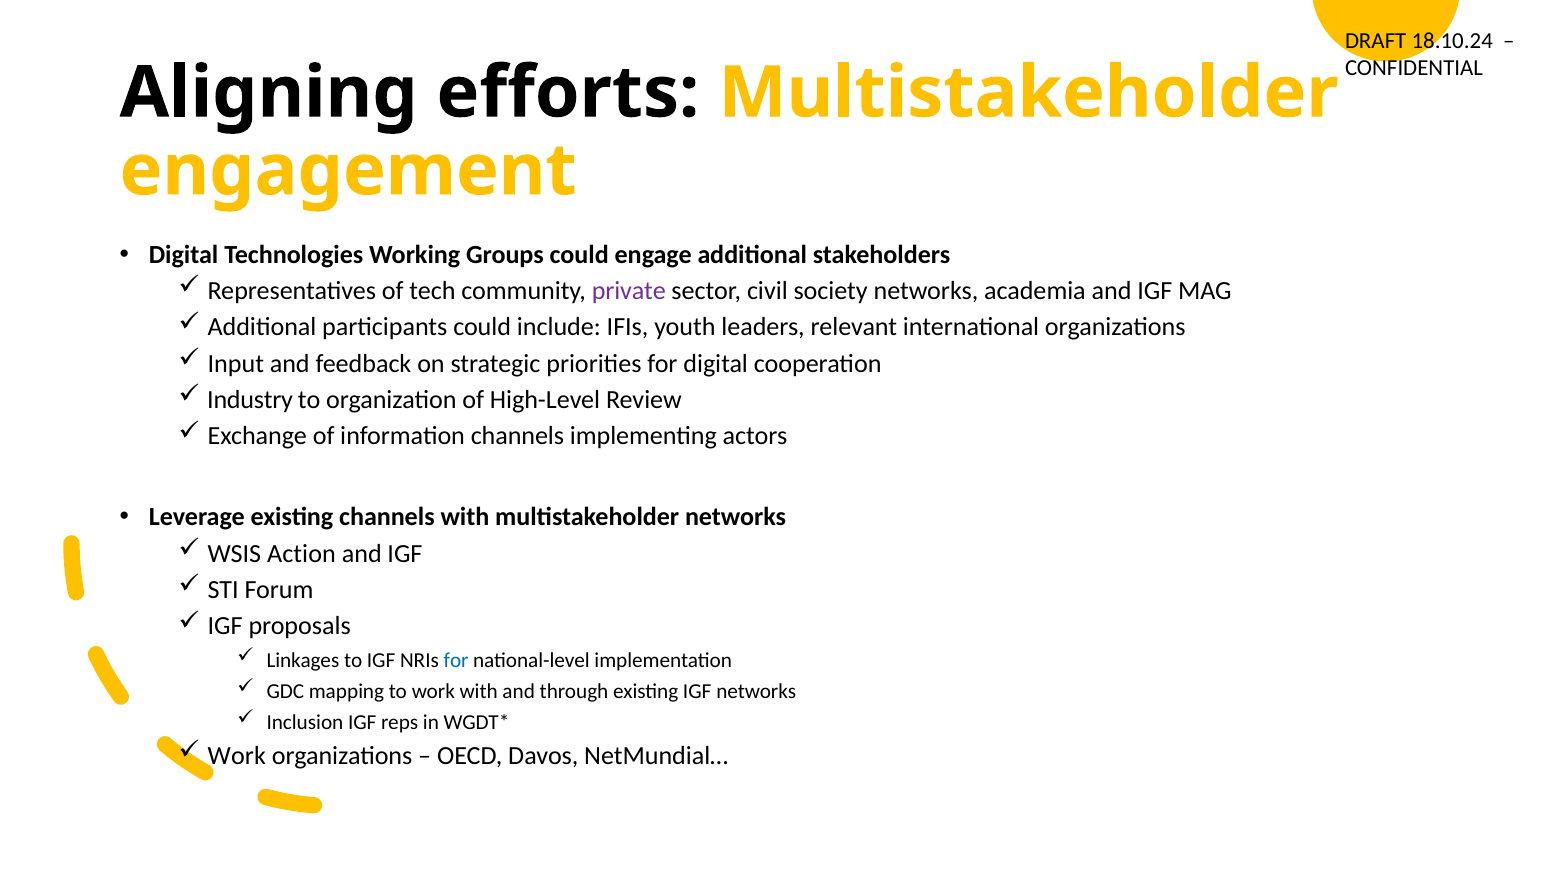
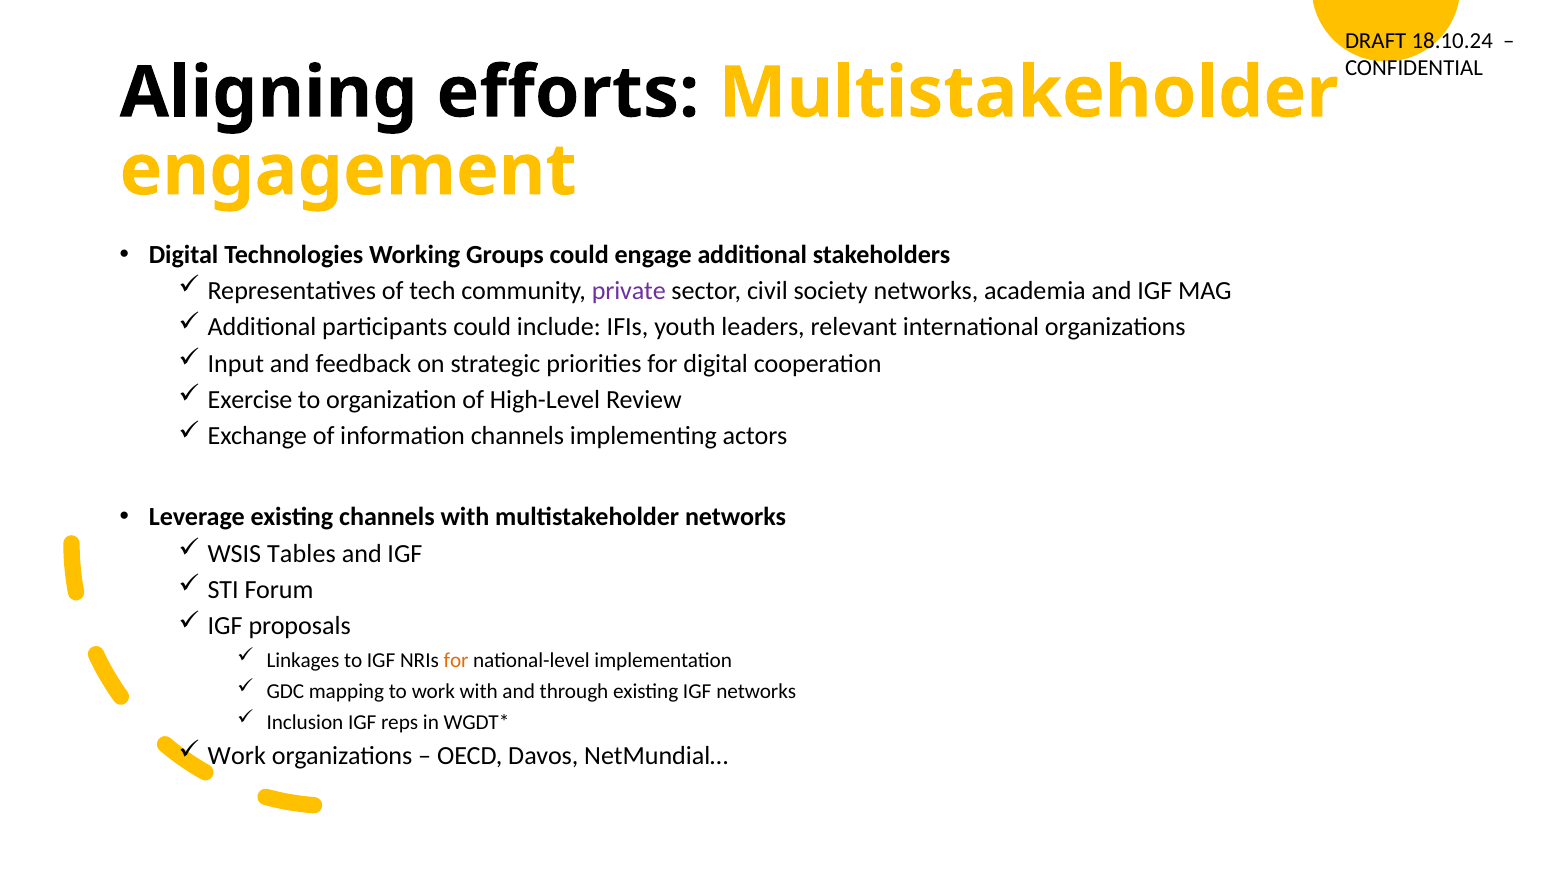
Industry: Industry -> Exercise
Action: Action -> Tables
for at (456, 660) colour: blue -> orange
